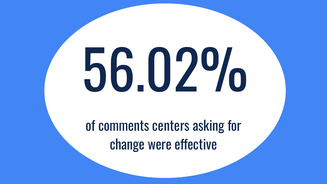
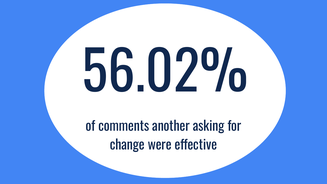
centers: centers -> another
